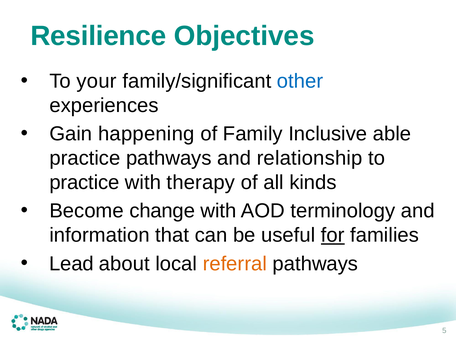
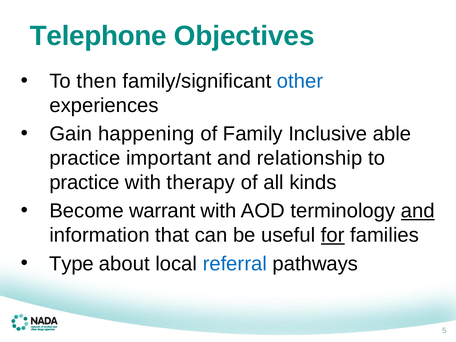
Resilience: Resilience -> Telephone
your: your -> then
practice pathways: pathways -> important
change: change -> warrant
and at (418, 211) underline: none -> present
Lead: Lead -> Type
referral colour: orange -> blue
